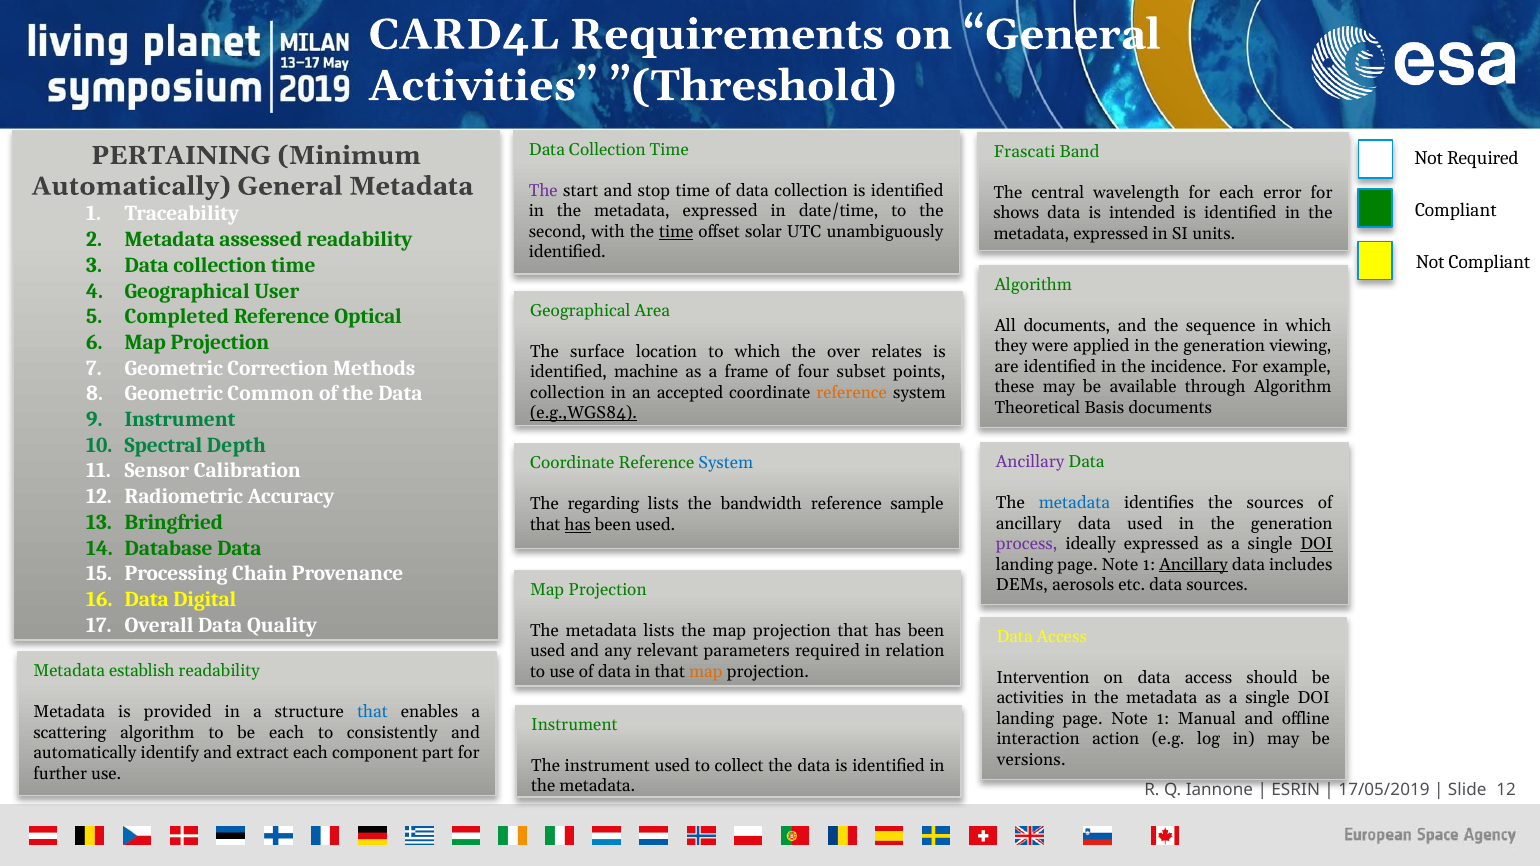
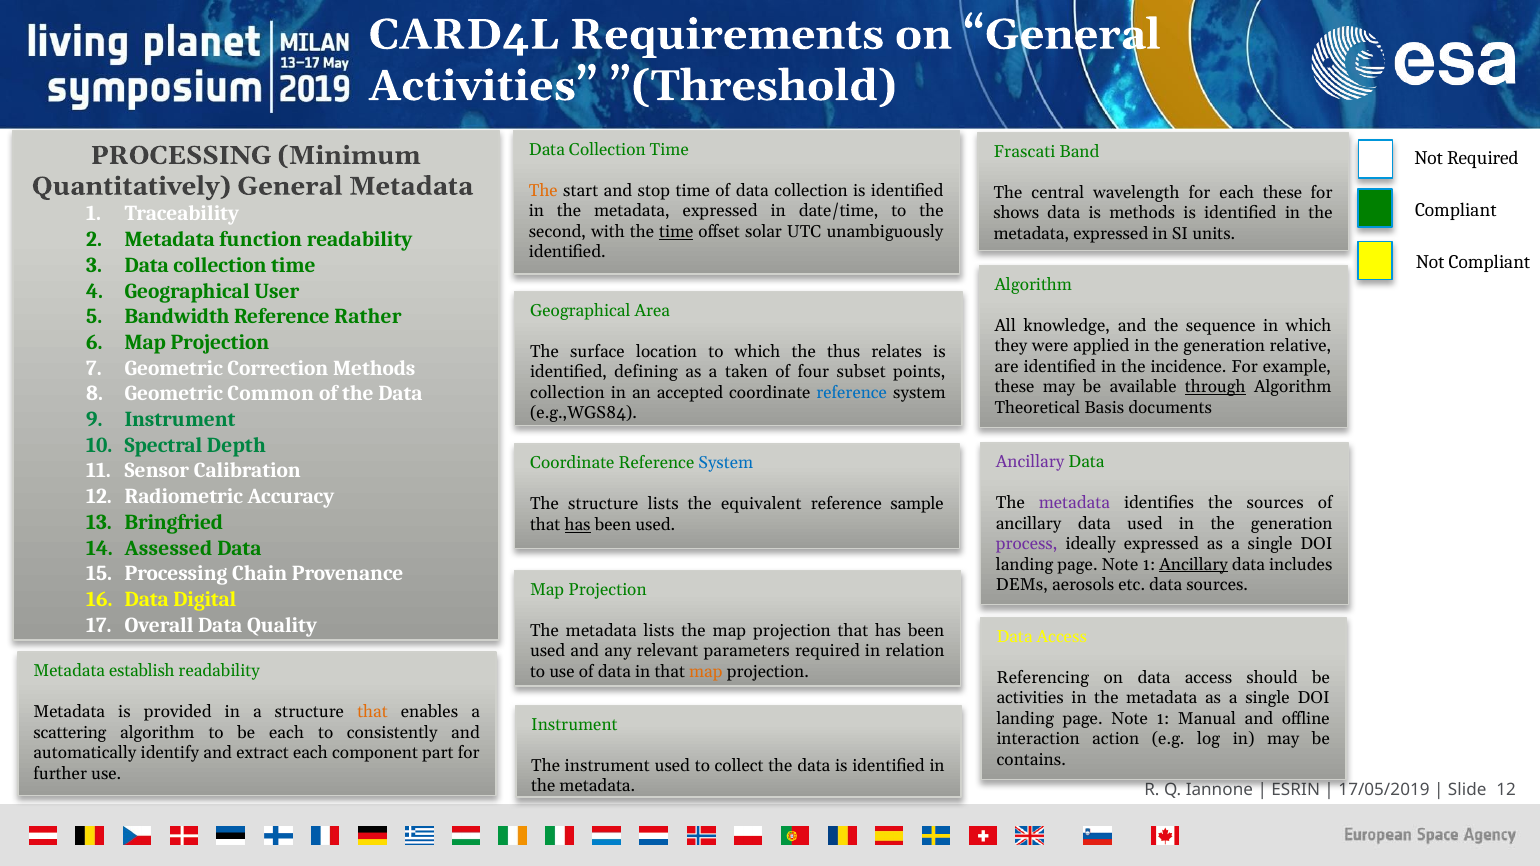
PERTAINING at (181, 155): PERTAINING -> PROCESSING
Automatically at (131, 186): Automatically -> Quantitatively
The at (543, 191) colour: purple -> orange
each error: error -> these
is intended: intended -> methods
assessed: assessed -> function
Completed: Completed -> Bandwidth
Optical: Optical -> Rather
All documents: documents -> knowledge
viewing: viewing -> relative
over: over -> thus
machine: machine -> defining
frame: frame -> taken
through underline: none -> present
reference at (852, 393) colour: orange -> blue
e.g.,WGS84 underline: present -> none
metadata at (1074, 503) colour: blue -> purple
The regarding: regarding -> structure
bandwidth: bandwidth -> equivalent
Database: Database -> Assessed
DOI at (1316, 544) underline: present -> none
Intervention: Intervention -> Referencing
that at (373, 712) colour: blue -> orange
versions: versions -> contains
